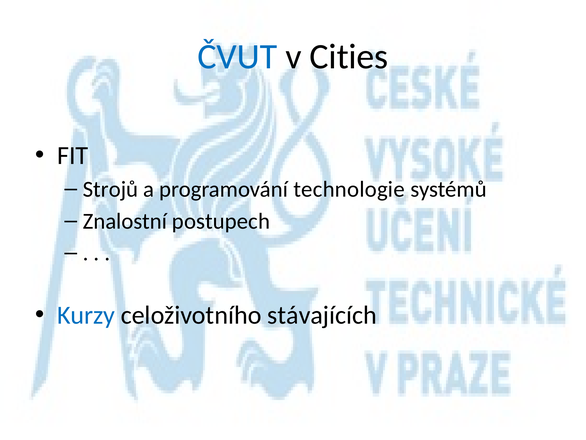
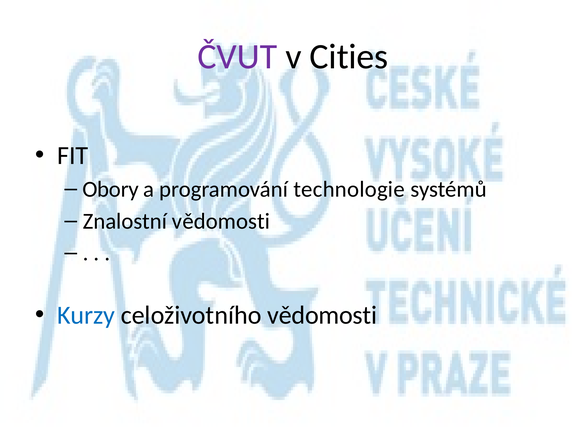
ČVUT colour: blue -> purple
Strojů: Strojů -> Obory
Znalostní postupech: postupech -> vědomosti
celoživotního stávajících: stávajících -> vědomosti
